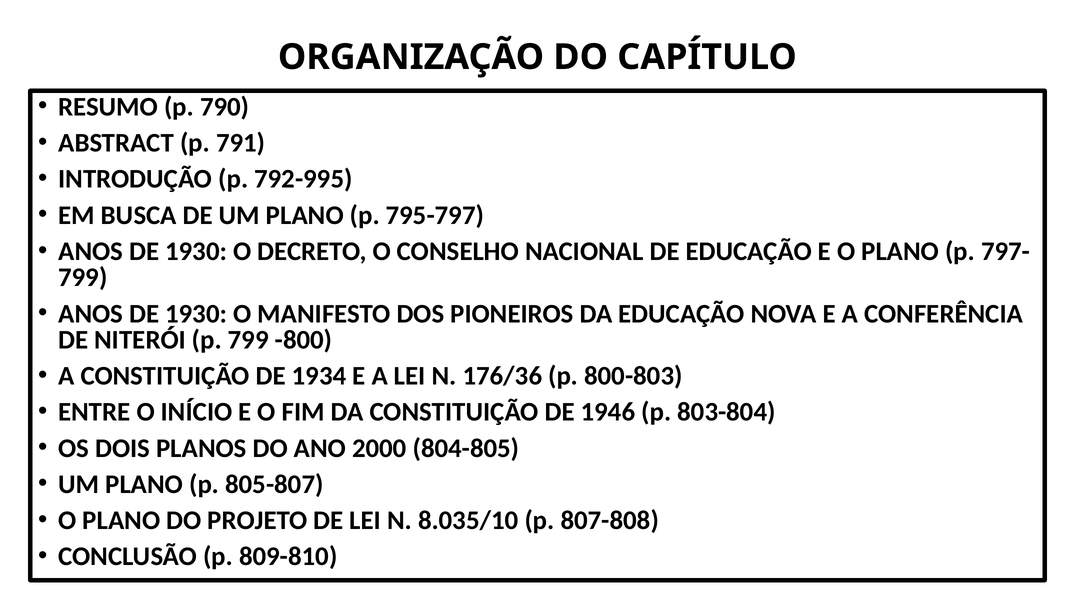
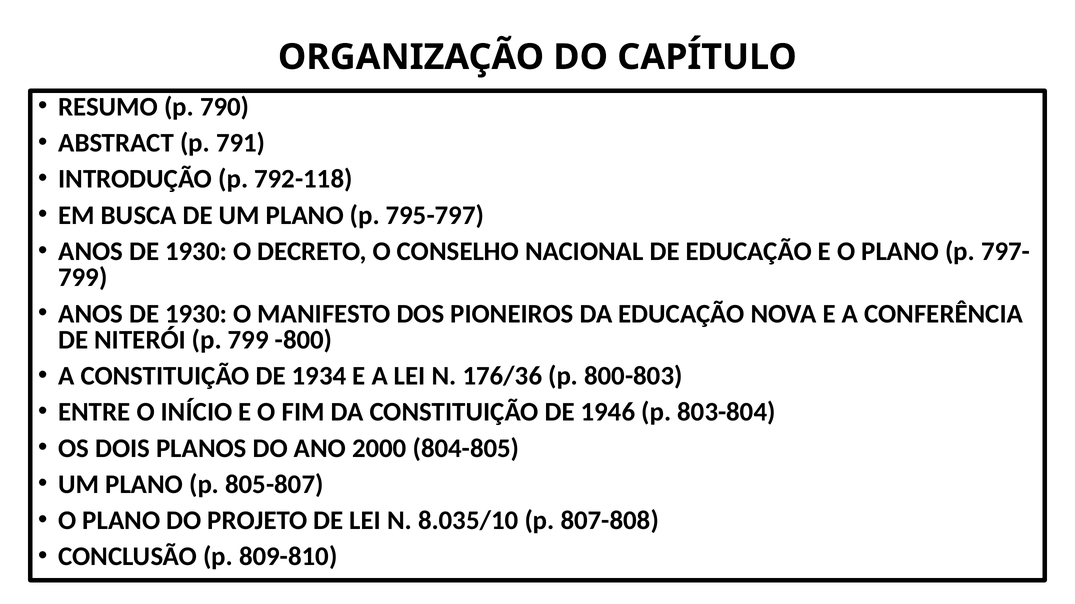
792-995: 792-995 -> 792-118
